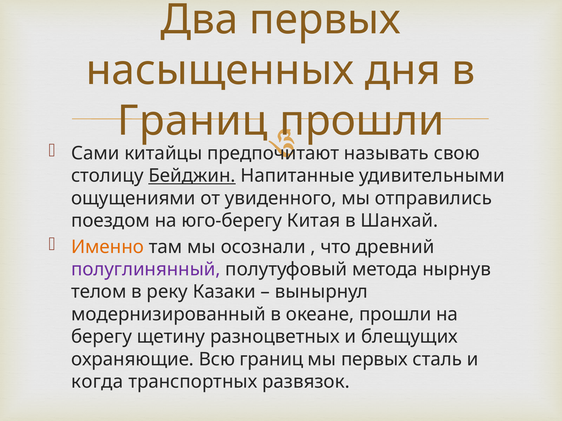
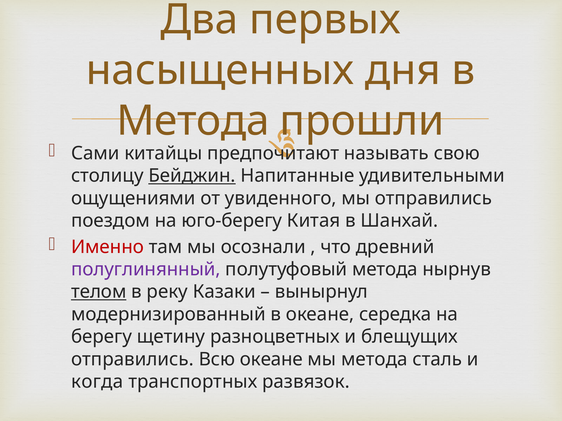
Границ at (193, 121): Границ -> Метода
Именно colour: orange -> red
телом underline: none -> present
океане прошли: прошли -> середка
охраняющие at (133, 360): охраняющие -> отправились
Всю границ: границ -> океане
мы первых: первых -> метода
